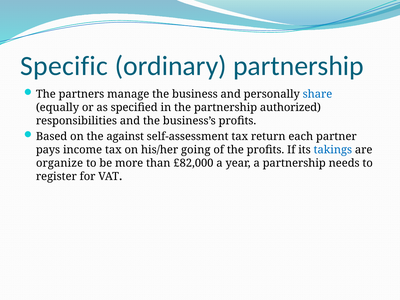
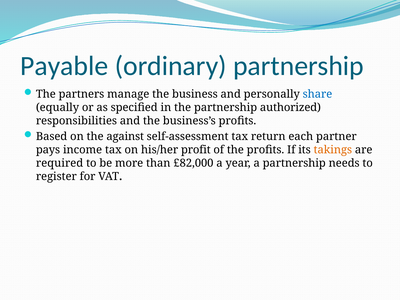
Specific: Specific -> Payable
going: going -> profit
takings colour: blue -> orange
organize: organize -> required
